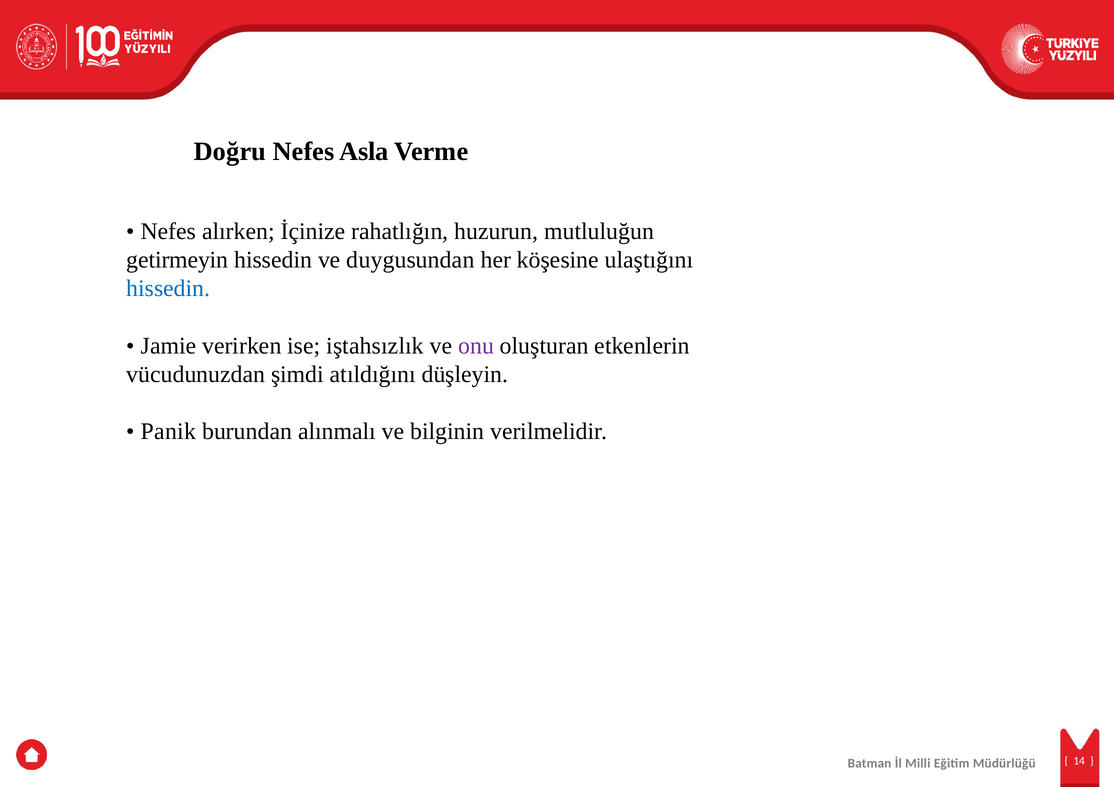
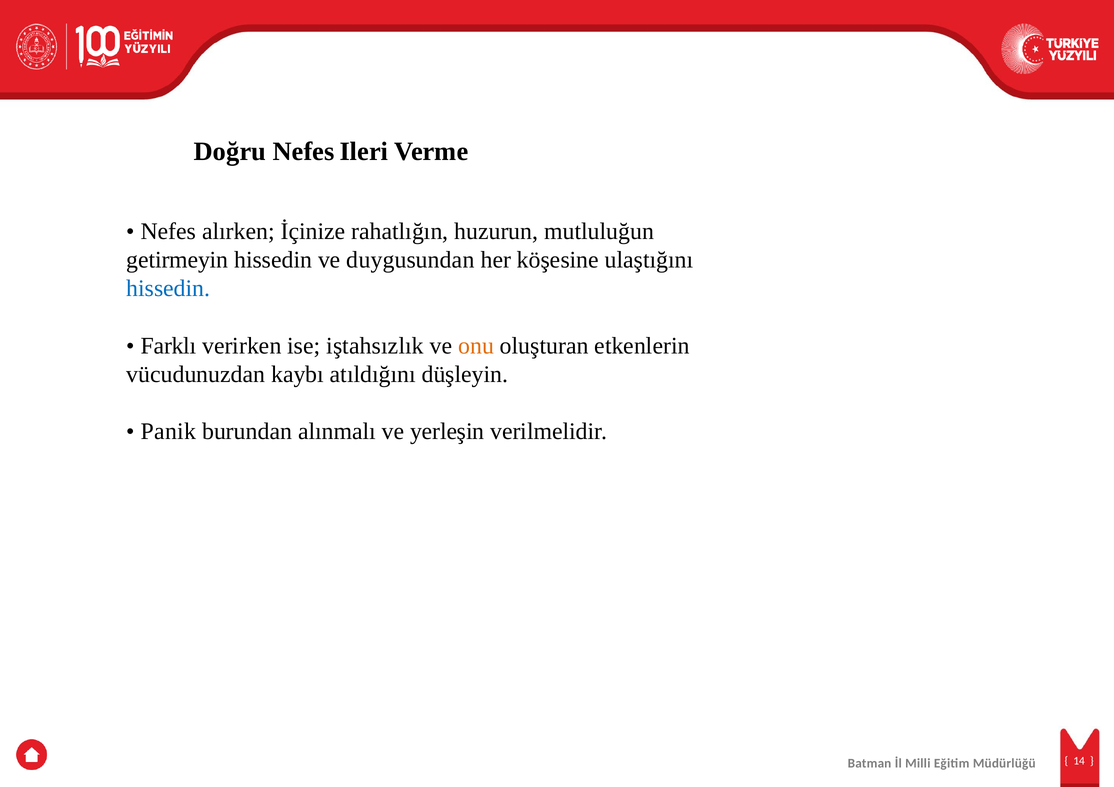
Asla: Asla -> Ileri
Jamie: Jamie -> Farklı
onu colour: purple -> orange
şimdi: şimdi -> kaybı
bilginin: bilginin -> yerleşin
